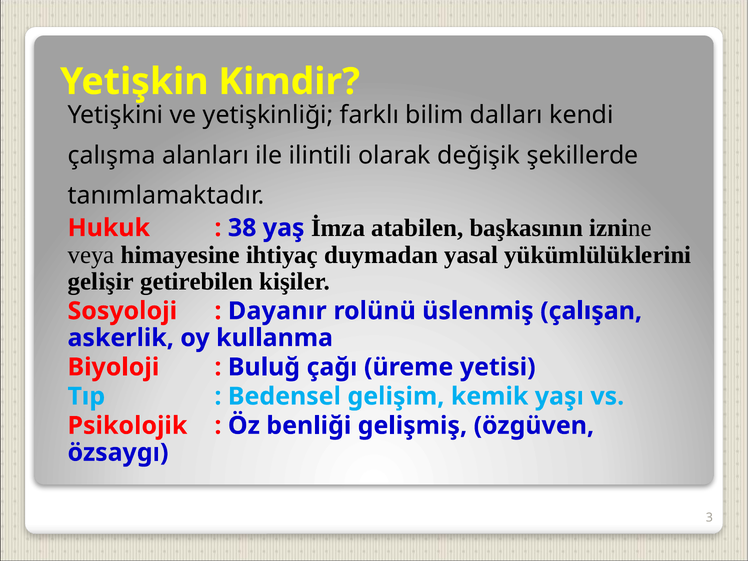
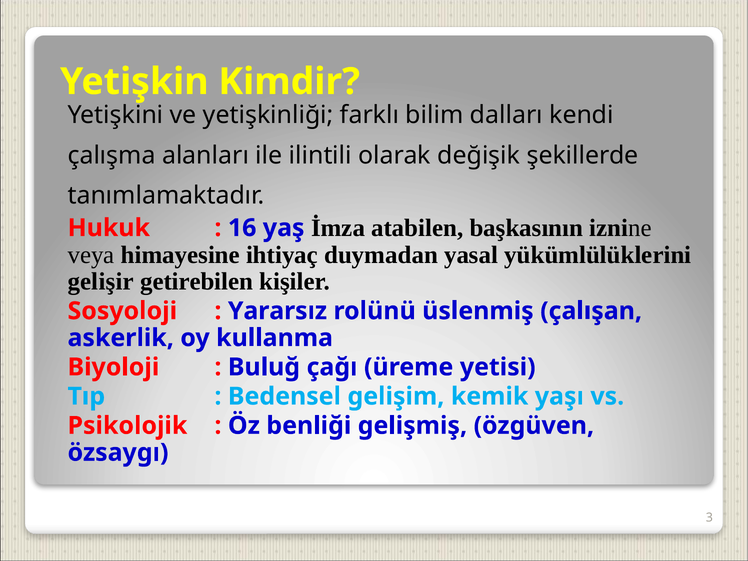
38: 38 -> 16
Dayanır: Dayanır -> Yararsız
